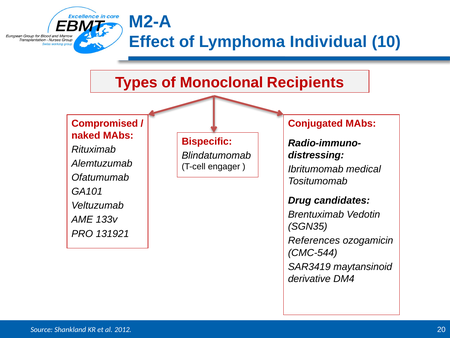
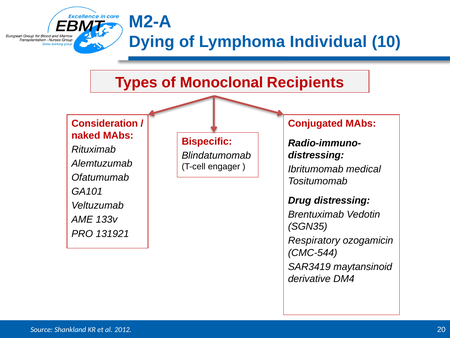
Effect: Effect -> Dying
Compromised: Compromised -> Consideration
Drug candidates: candidates -> distressing
References: References -> Respiratory
